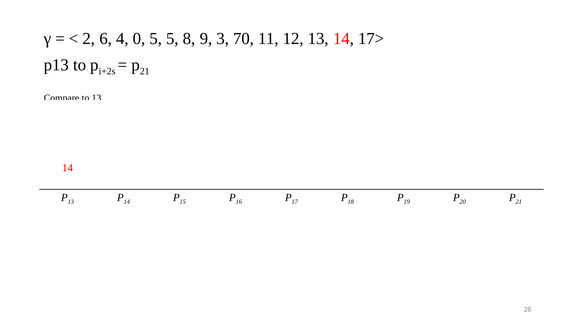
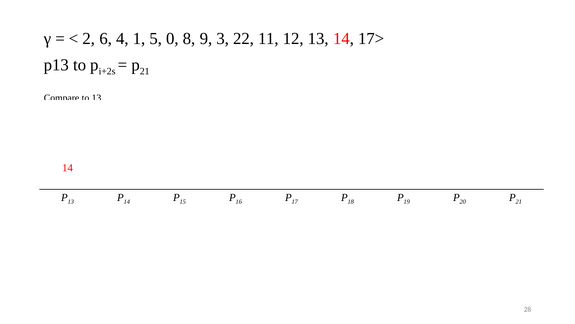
0: 0 -> 1
5 5: 5 -> 0
70: 70 -> 22
